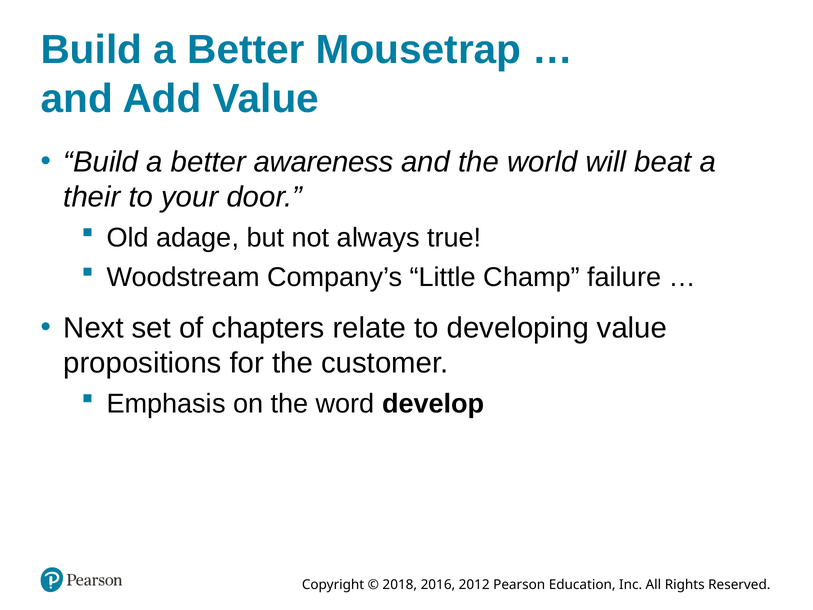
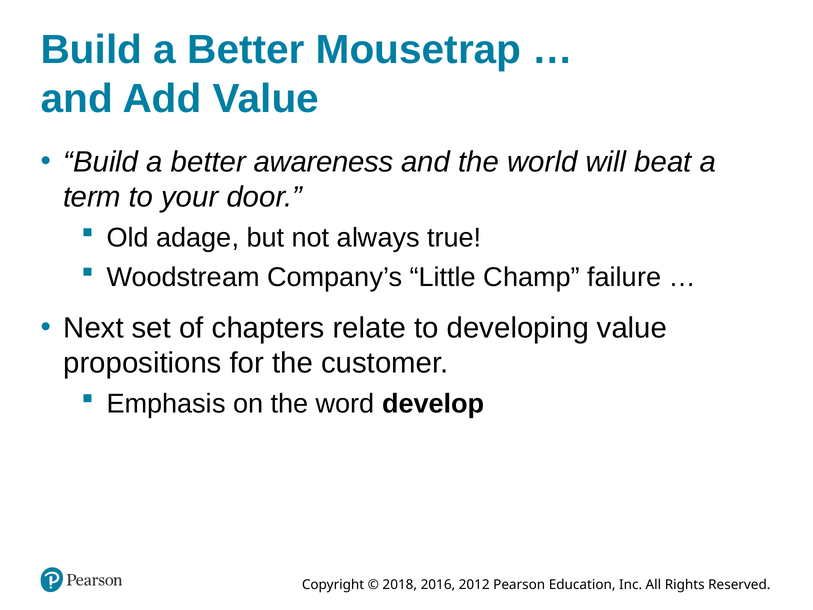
their: their -> term
